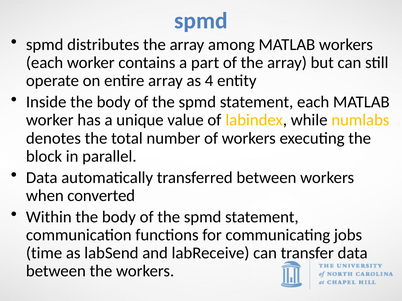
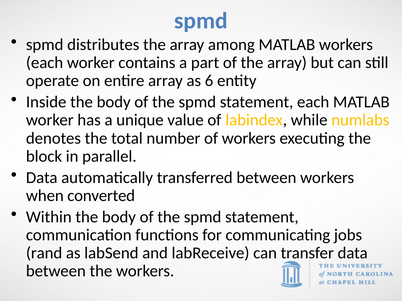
4: 4 -> 6
time: time -> rand
